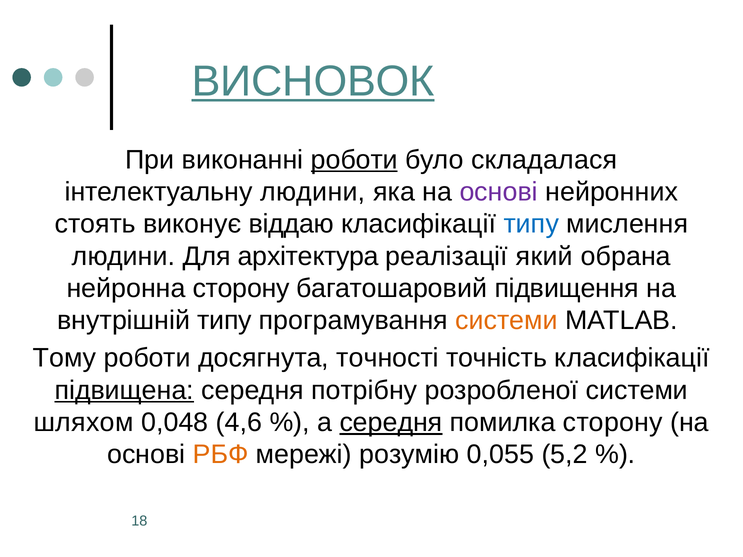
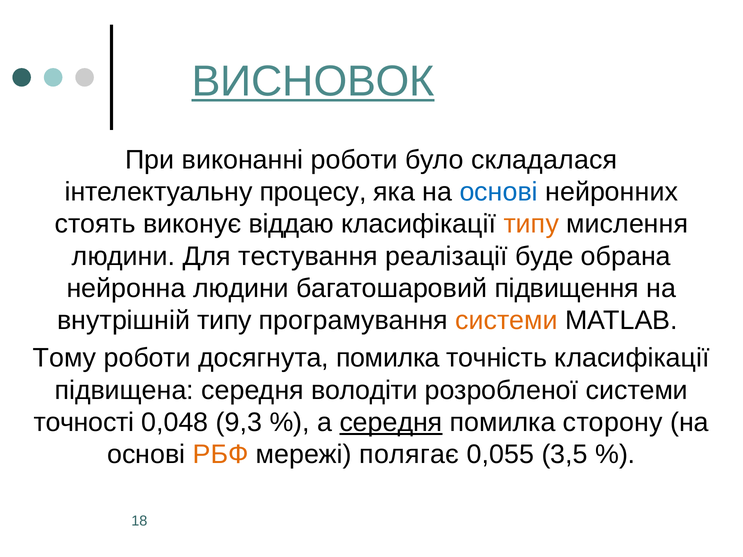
роботи at (354, 160) underline: present -> none
інтелектуальну людини: людини -> процесу
основі at (499, 192) colour: purple -> blue
типу at (531, 224) colour: blue -> orange
архітектура: архітектура -> тестування
який: який -> буде
нейронна сторону: сторону -> людини
досягнута точності: точності -> помилка
підвищена underline: present -> none
потрібну: потрібну -> володіти
шляхом: шляхом -> точності
4,6: 4,6 -> 9,3
розумію: розумію -> полягає
5,2: 5,2 -> 3,5
